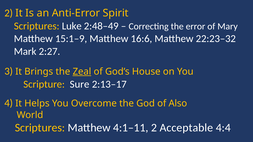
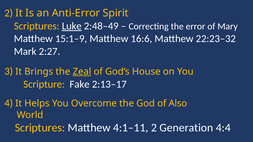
Luke underline: none -> present
Sure: Sure -> Fake
Acceptable: Acceptable -> Generation
